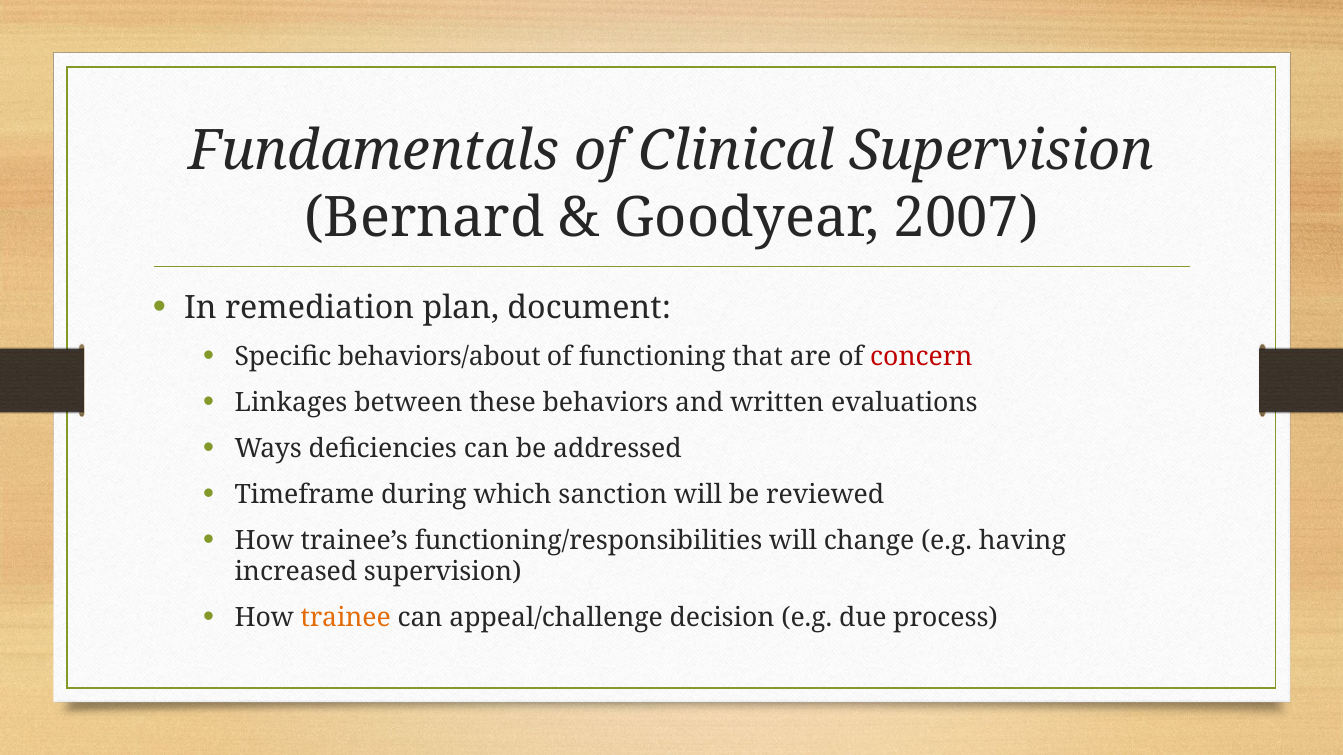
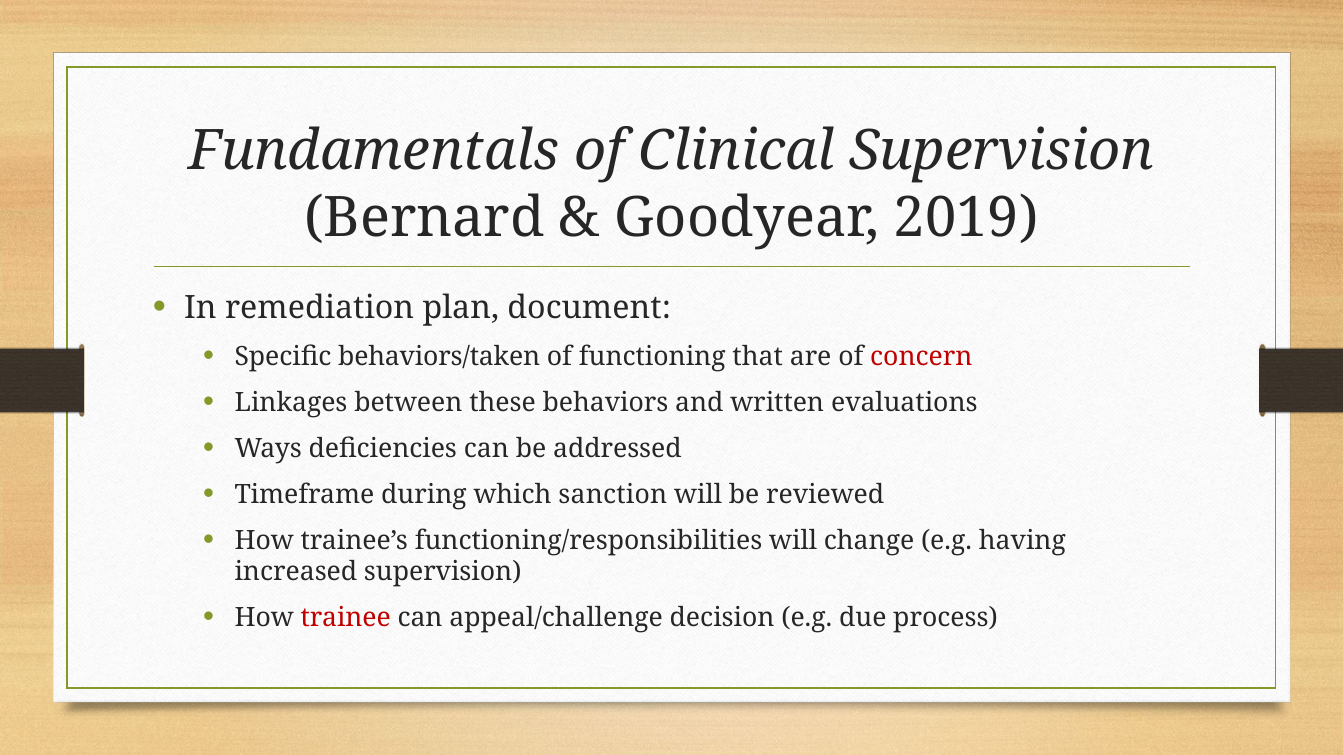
2007: 2007 -> 2019
behaviors/about: behaviors/about -> behaviors/taken
trainee colour: orange -> red
